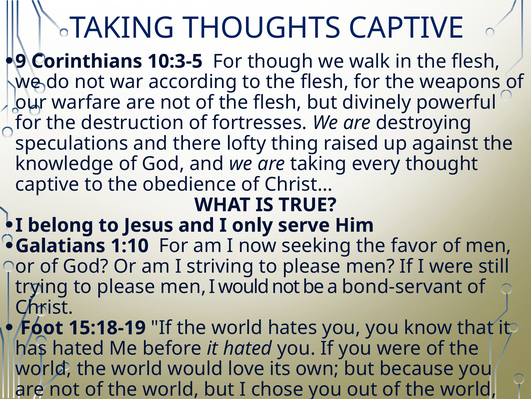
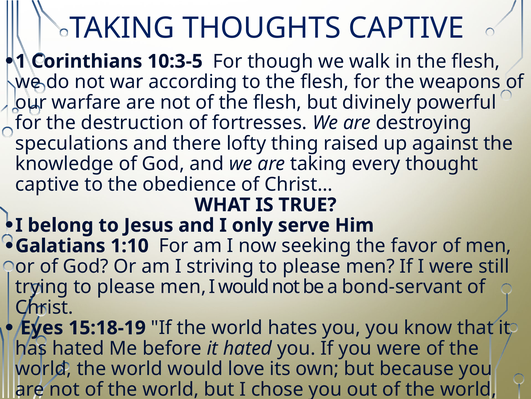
9: 9 -> 1
Foot: Foot -> Eyes
